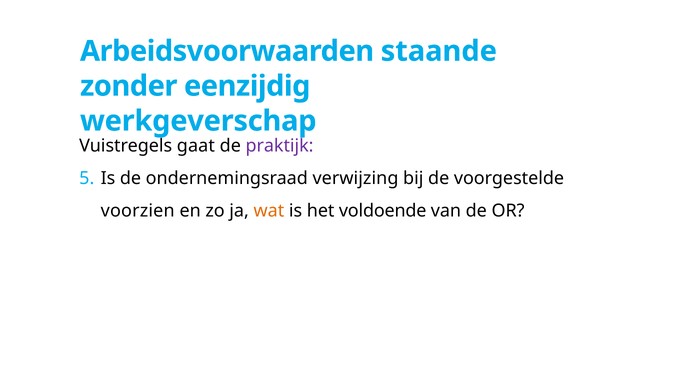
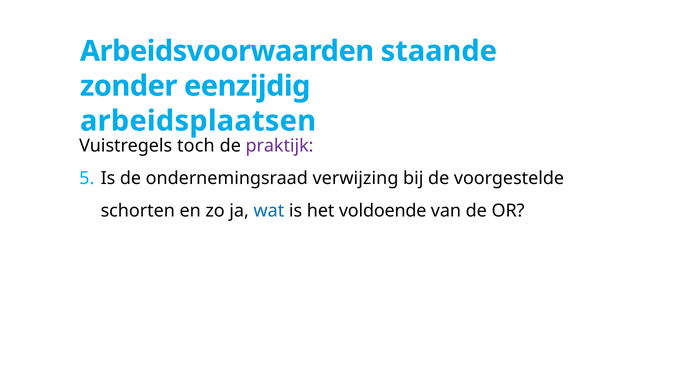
werkgeverschap: werkgeverschap -> arbeidsplaatsen
gaat: gaat -> toch
voorzien: voorzien -> schorten
wat colour: orange -> blue
